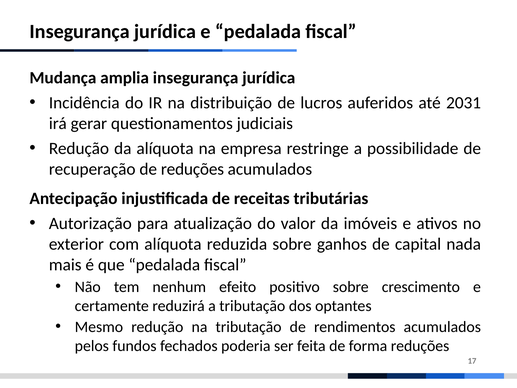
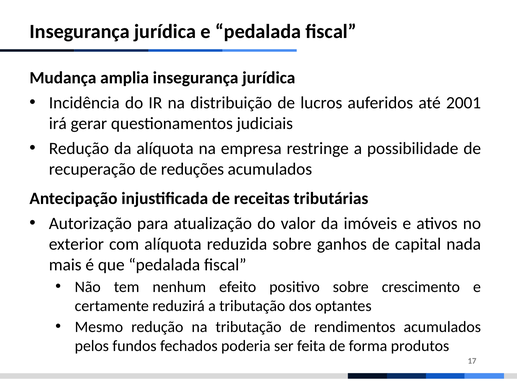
2031: 2031 -> 2001
forma reduções: reduções -> produtos
